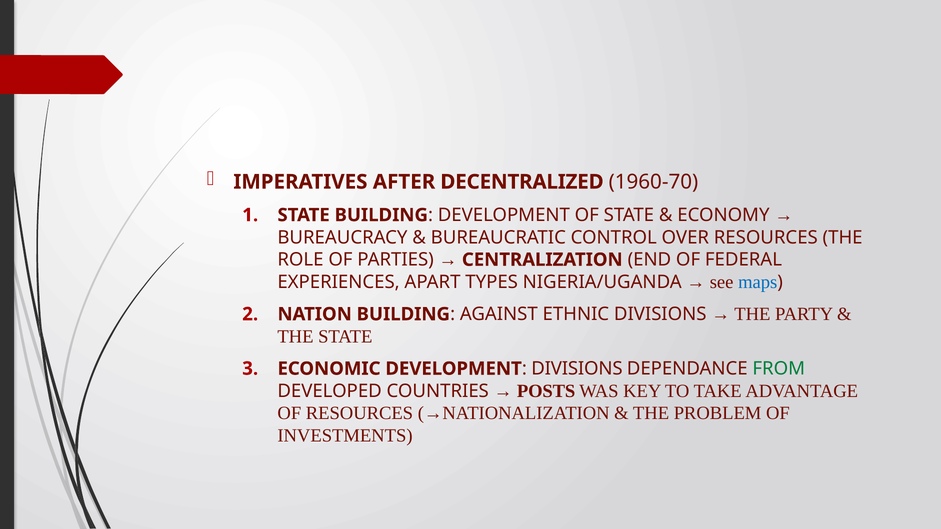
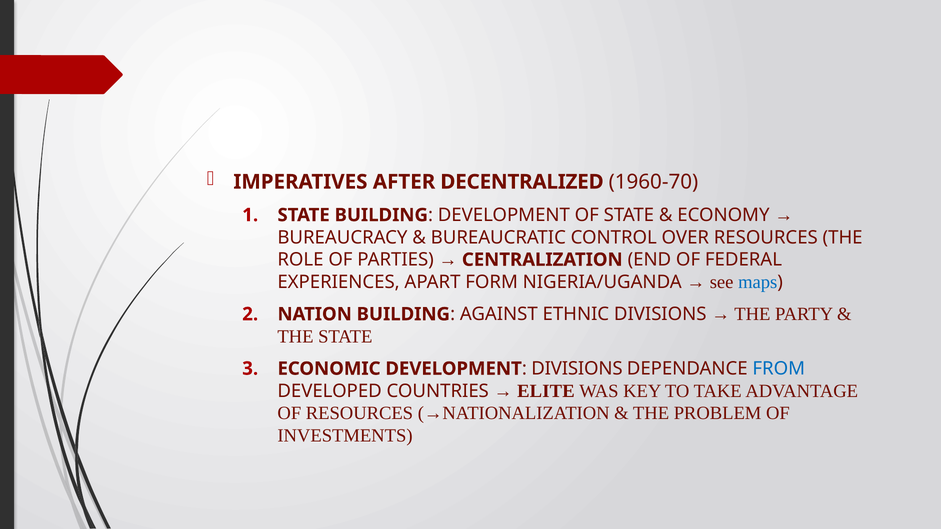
TYPES: TYPES -> FORM
FROM colour: green -> blue
POSTS: POSTS -> ELITE
